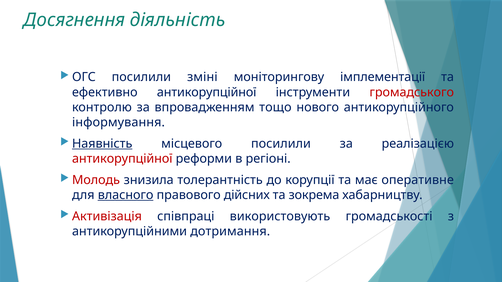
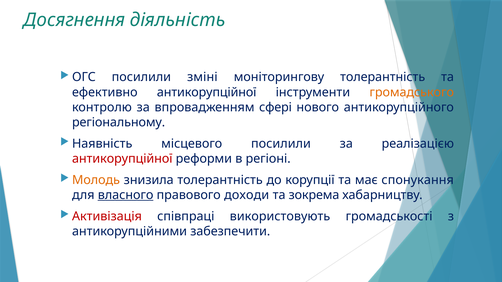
моніторингову імплементації: імплементації -> толерантність
громадського colour: red -> orange
тощо: тощо -> сфері
інформування: інформування -> регіональному
Наявність underline: present -> none
Молодь colour: red -> orange
оперативне: оперативне -> спонукання
дійсних: дійсних -> доходи
дотримання: дотримання -> забезпечити
